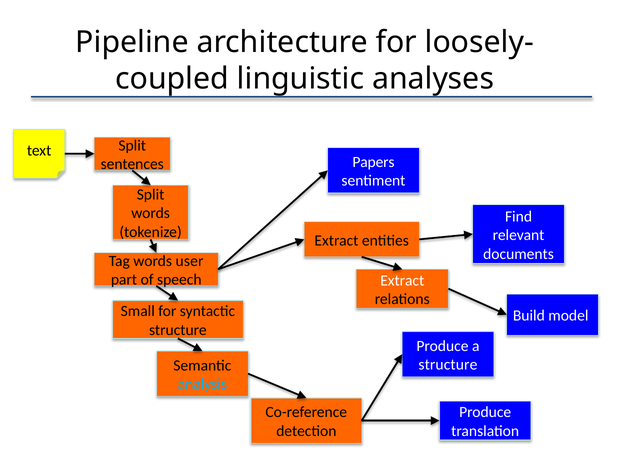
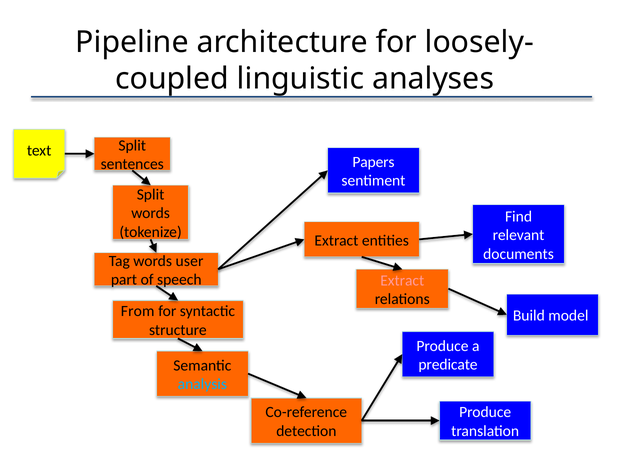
Extract at (402, 280) colour: white -> pink
Small: Small -> From
structure at (448, 364): structure -> predicate
